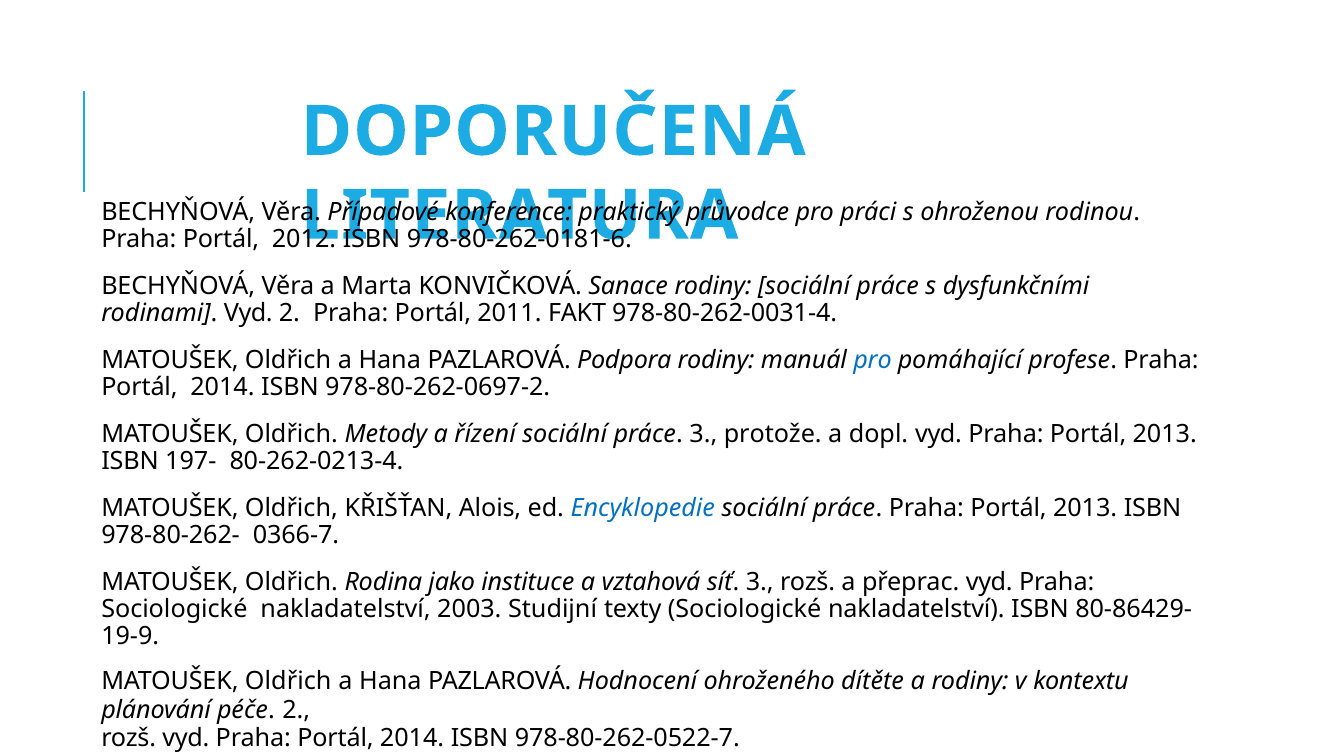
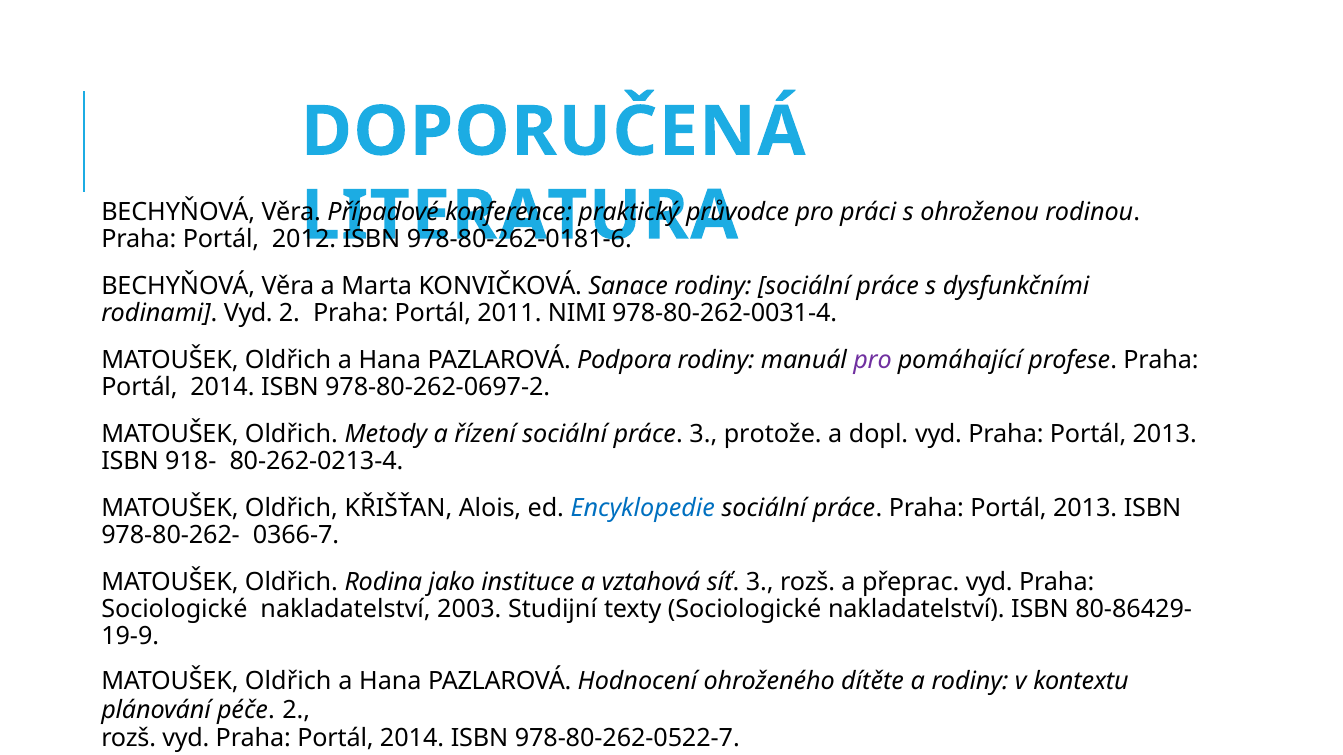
FAKT: FAKT -> NIMI
pro at (873, 360) colour: blue -> purple
197-: 197- -> 918-
